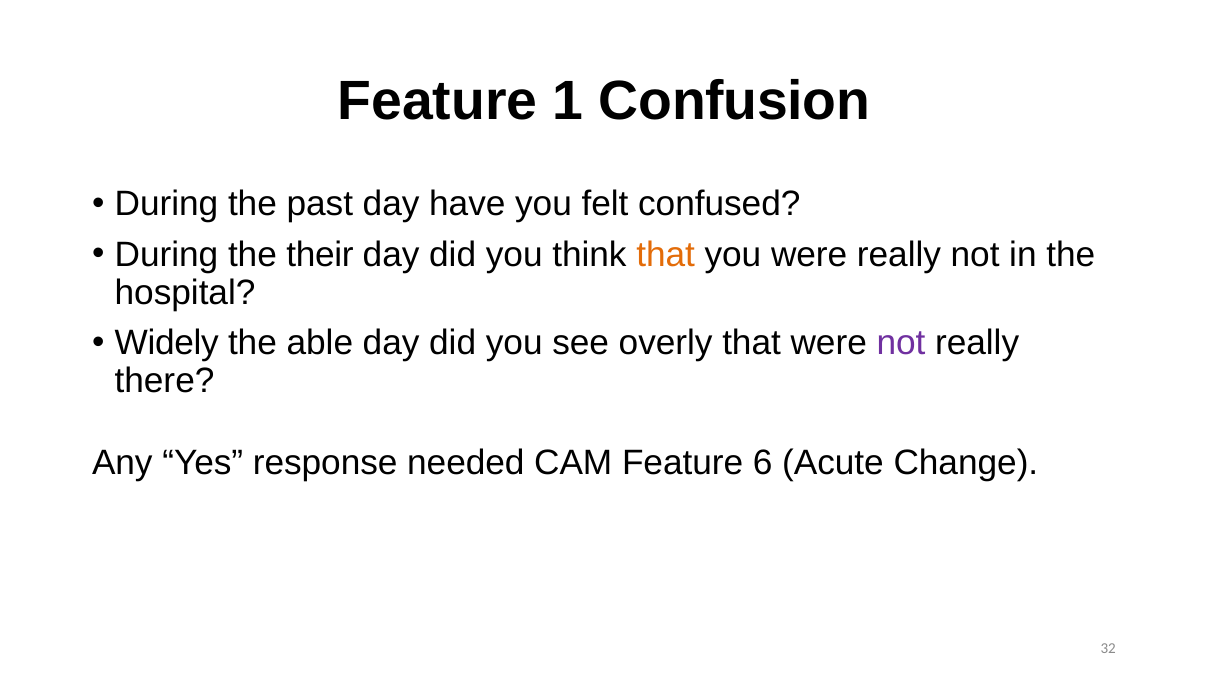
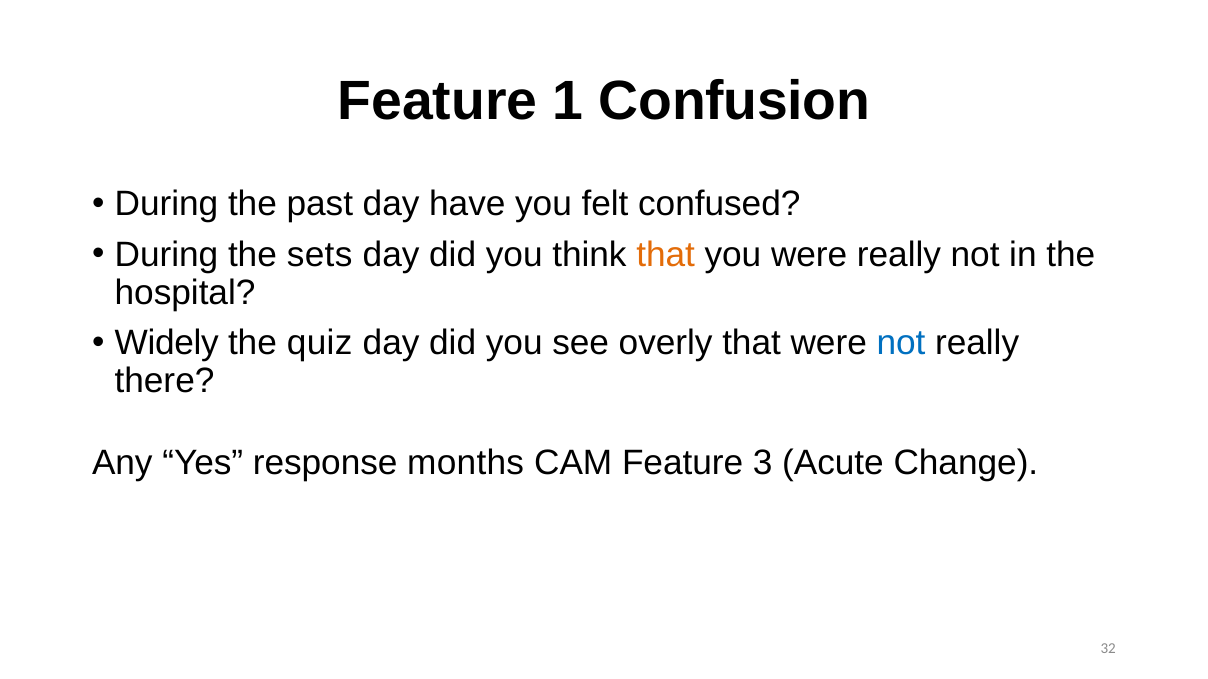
their: their -> sets
able: able -> quiz
not at (901, 343) colour: purple -> blue
needed: needed -> months
6: 6 -> 3
